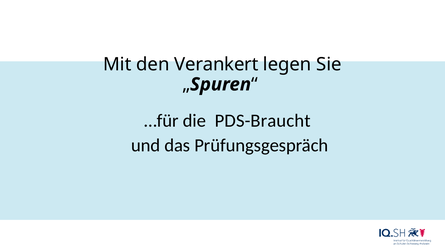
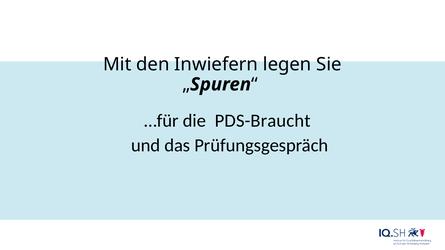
Verankert: Verankert -> Inwiefern
